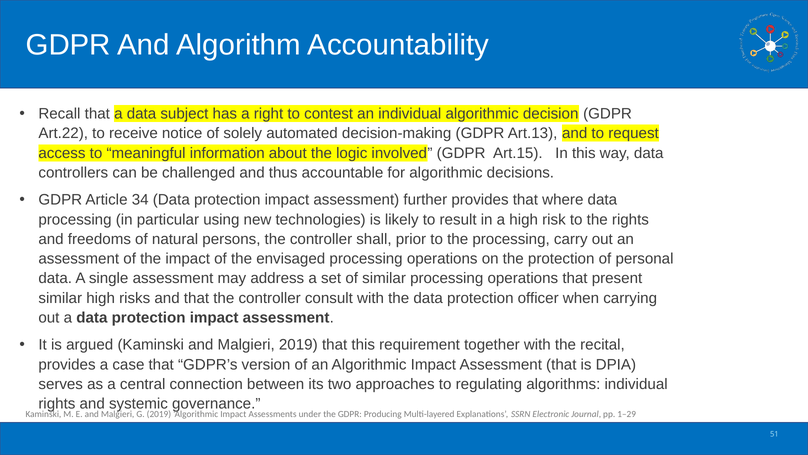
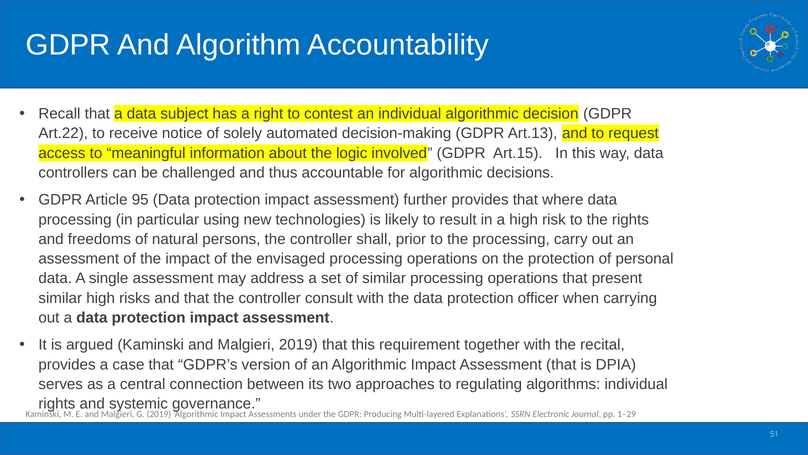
34: 34 -> 95
